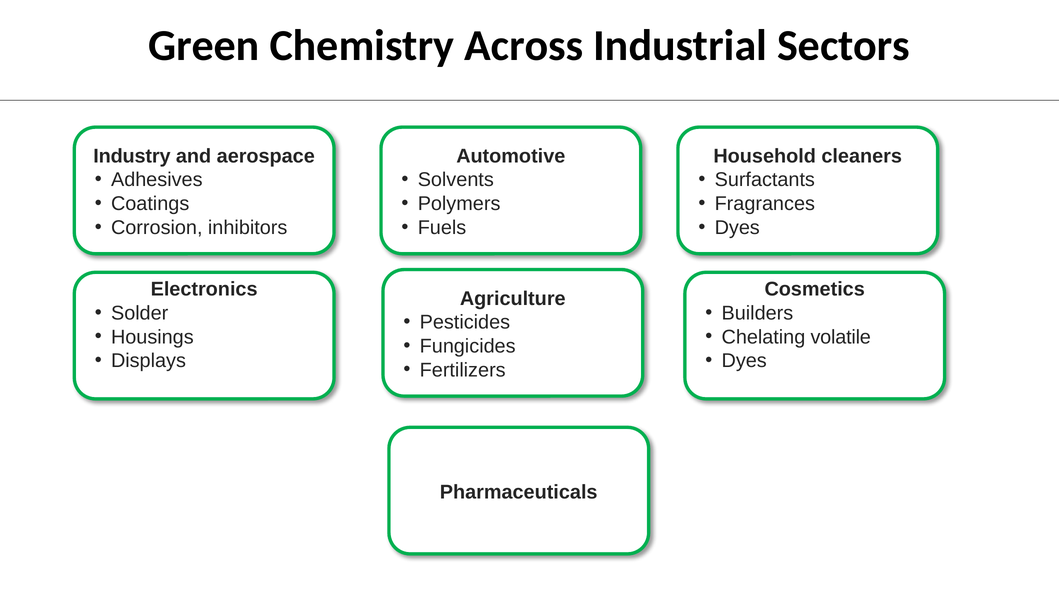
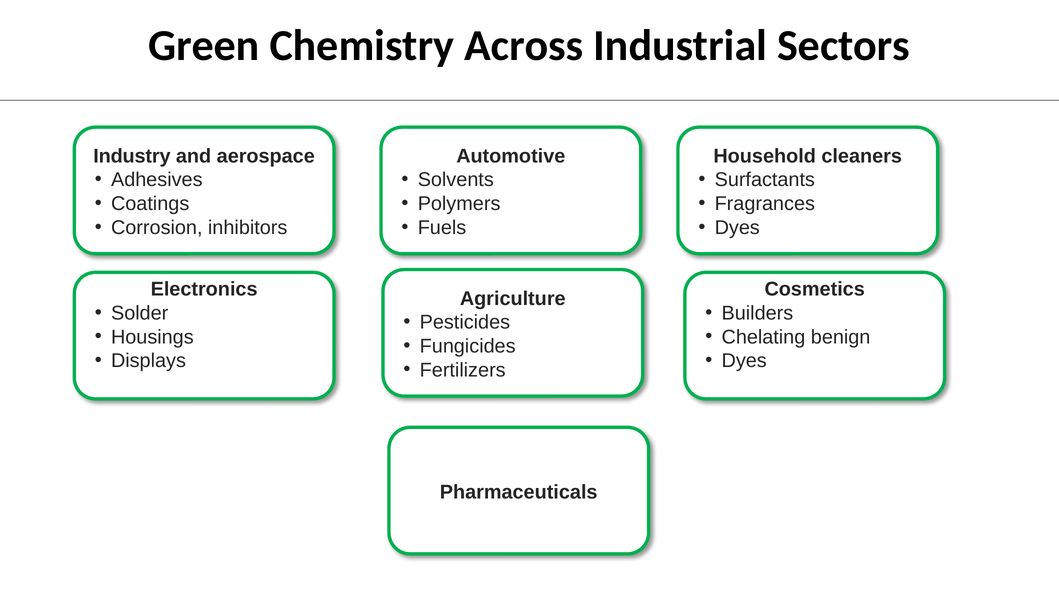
volatile: volatile -> benign
